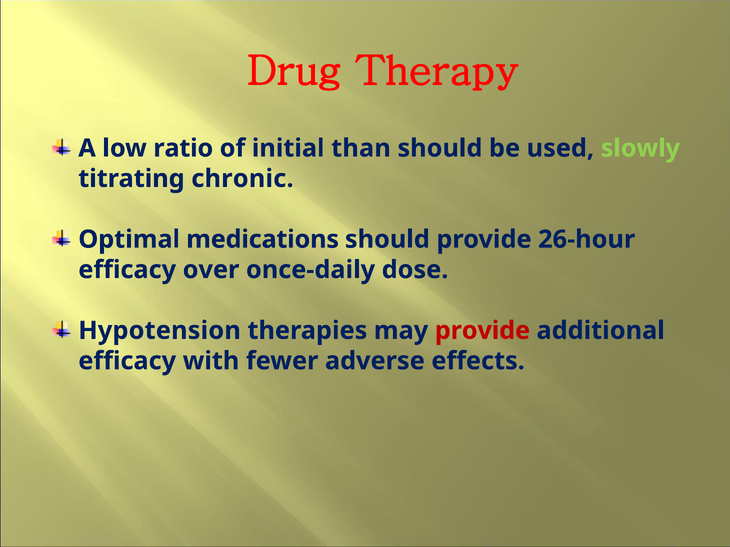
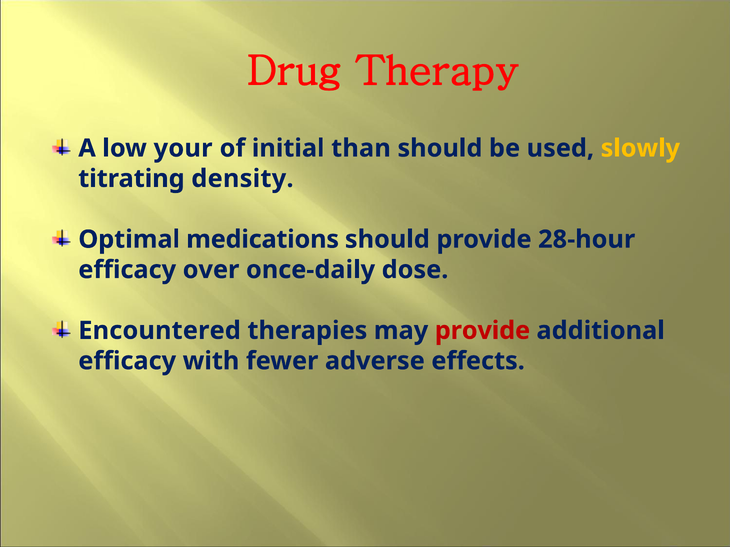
ratio: ratio -> your
slowly colour: light green -> yellow
chronic: chronic -> density
26-hour: 26-hour -> 28-hour
Hypotension: Hypotension -> Encountered
